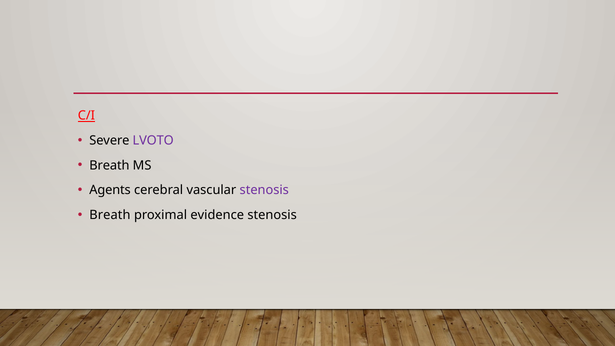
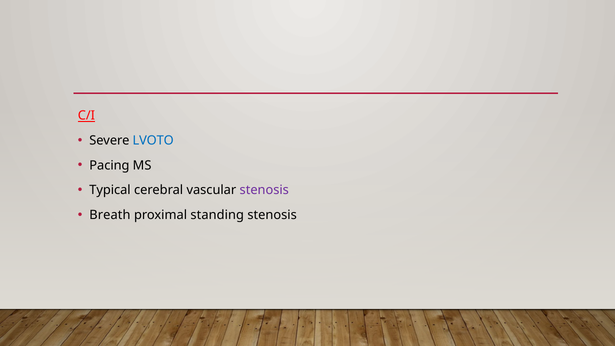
LVOTO colour: purple -> blue
Breath at (109, 165): Breath -> Pacing
Agents: Agents -> Typical
evidence: evidence -> standing
